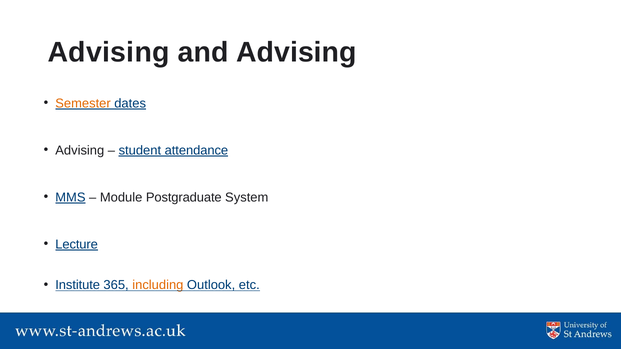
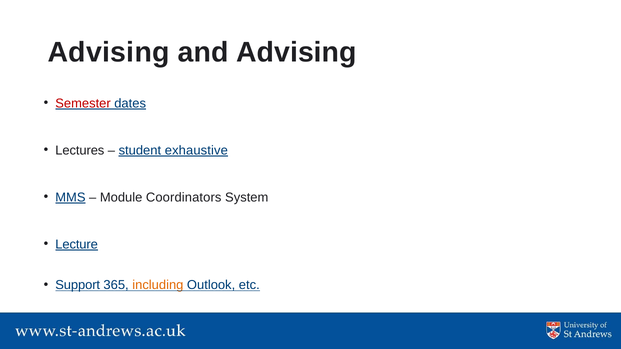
Semester colour: orange -> red
Advising at (80, 150): Advising -> Lectures
attendance: attendance -> exhaustive
Postgraduate: Postgraduate -> Coordinators
Institute: Institute -> Support
